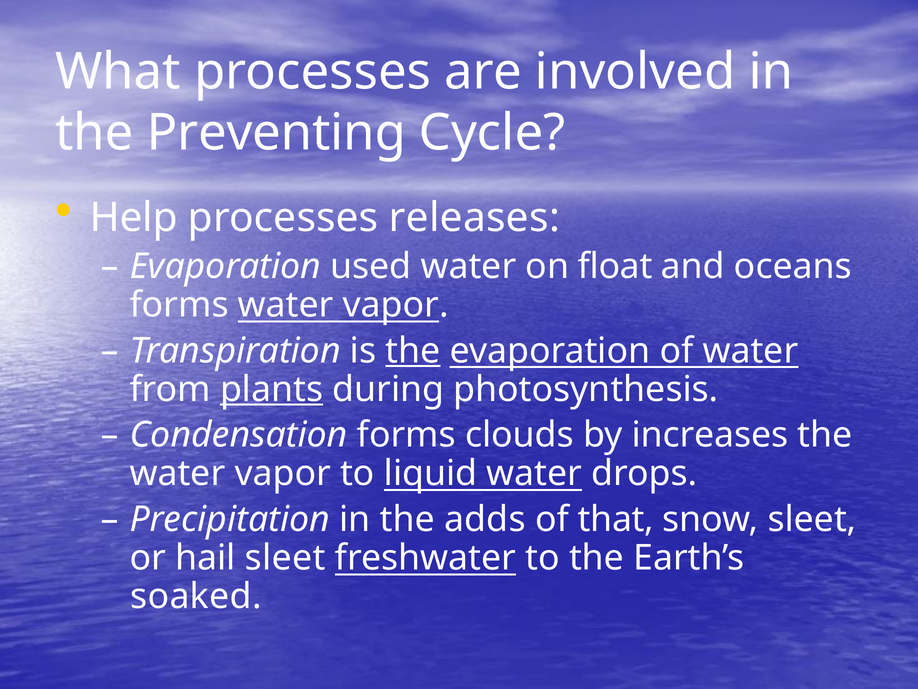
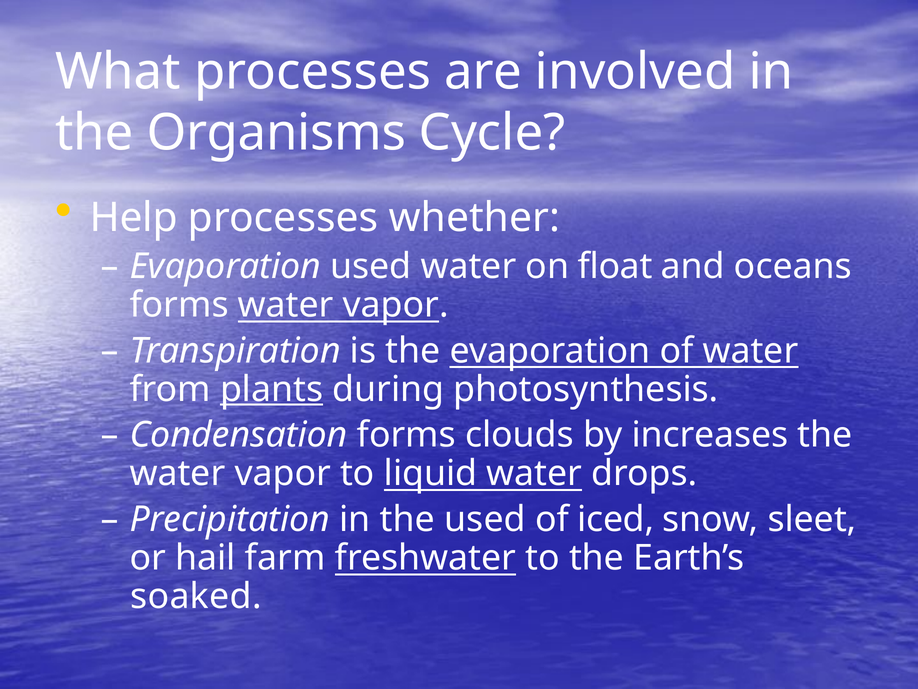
Preventing: Preventing -> Organisms
releases: releases -> whether
the at (413, 350) underline: present -> none
the adds: adds -> used
that: that -> iced
hail sleet: sleet -> farm
